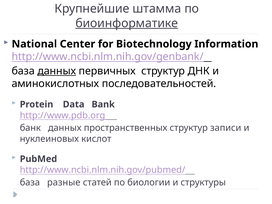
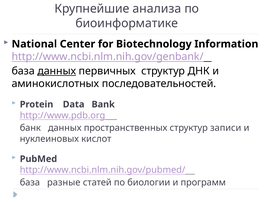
штамма: штамма -> анализа
биоинформатике underline: present -> none
структуры: структуры -> программ
